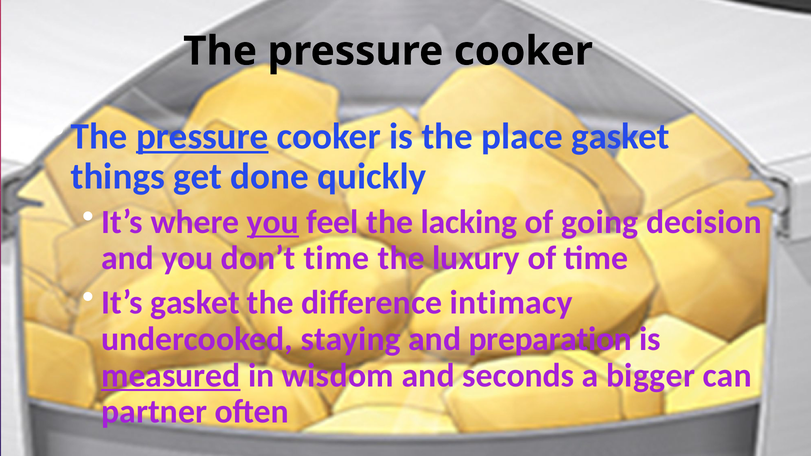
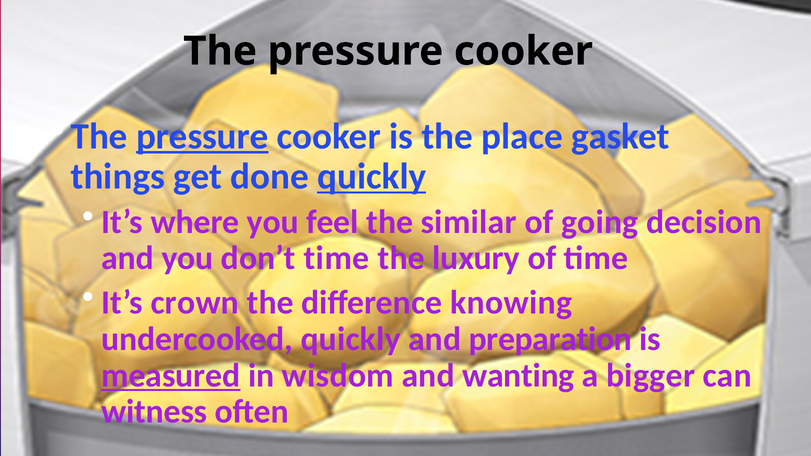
quickly at (372, 176) underline: none -> present
you at (273, 222) underline: present -> none
lacking: lacking -> similar
It’s gasket: gasket -> crown
intimacy: intimacy -> knowing
undercooked staying: staying -> quickly
seconds: seconds -> wanting
partner: partner -> witness
